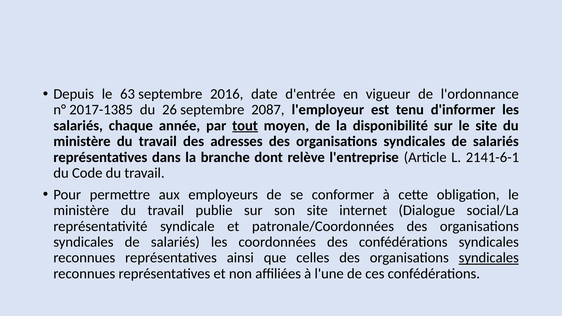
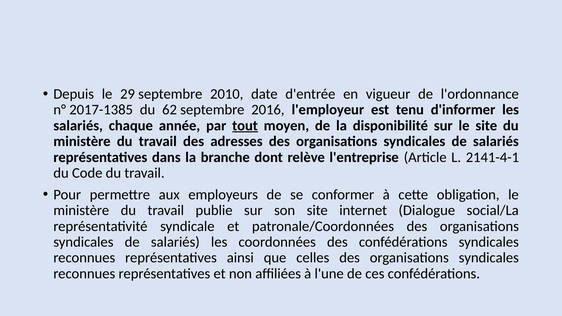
63: 63 -> 29
2016: 2016 -> 2010
26: 26 -> 62
2087: 2087 -> 2016
2141-6-1: 2141-6-1 -> 2141-4-1
syndicales at (489, 258) underline: present -> none
